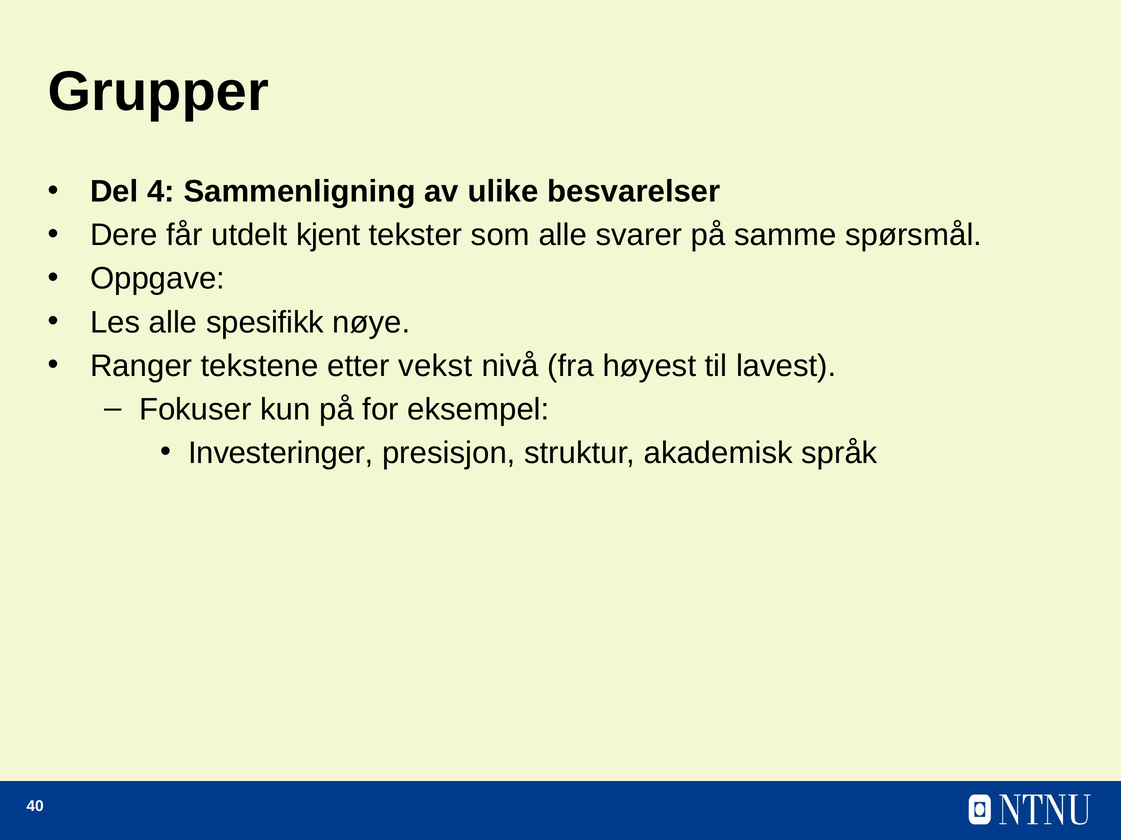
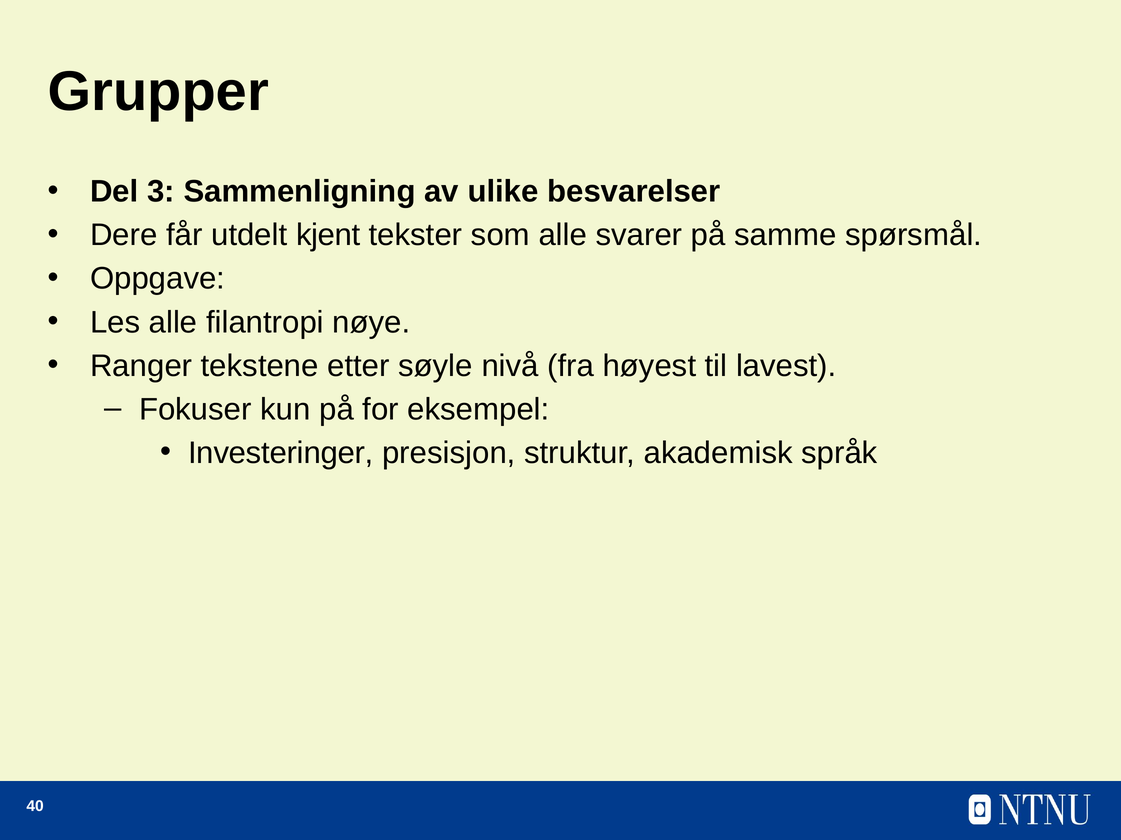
4: 4 -> 3
spesifikk: spesifikk -> filantropi
vekst: vekst -> søyle
